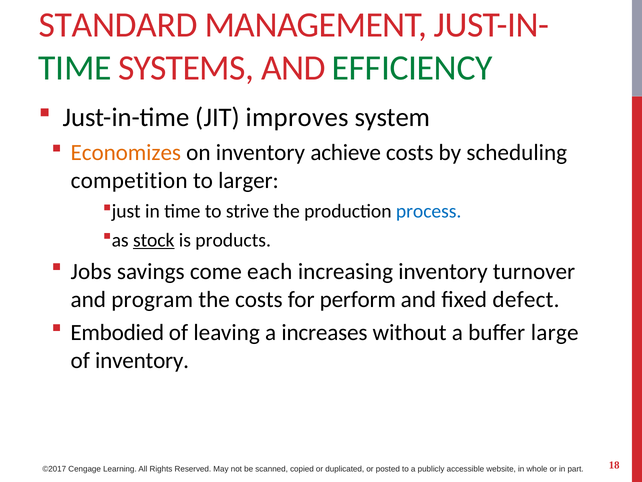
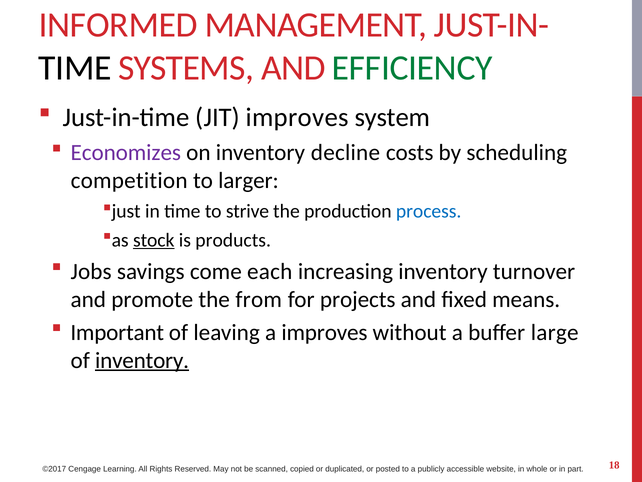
STANDARD: STANDARD -> INFORMED
TIME at (75, 68) colour: green -> black
Economizes colour: orange -> purple
achieve: achieve -> decline
program: program -> promote
the costs: costs -> from
perform: perform -> projects
defect: defect -> means
Embodied: Embodied -> Important
a increases: increases -> improves
inventory at (142, 360) underline: none -> present
